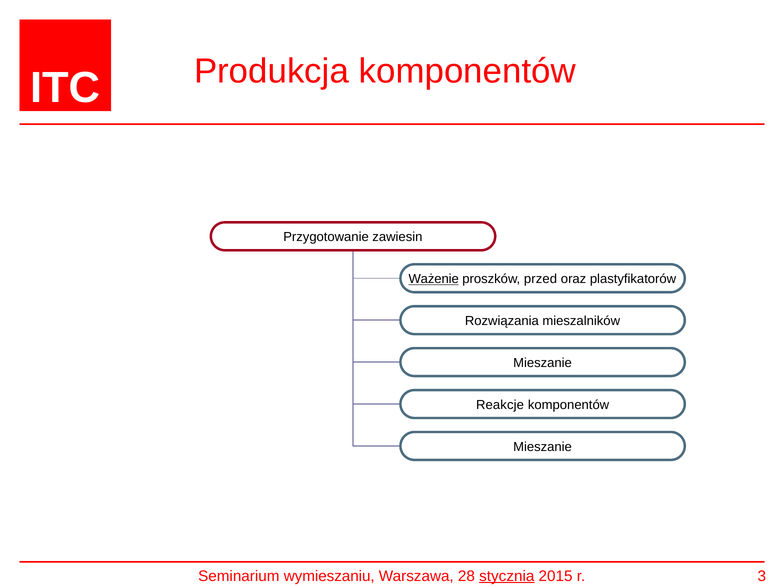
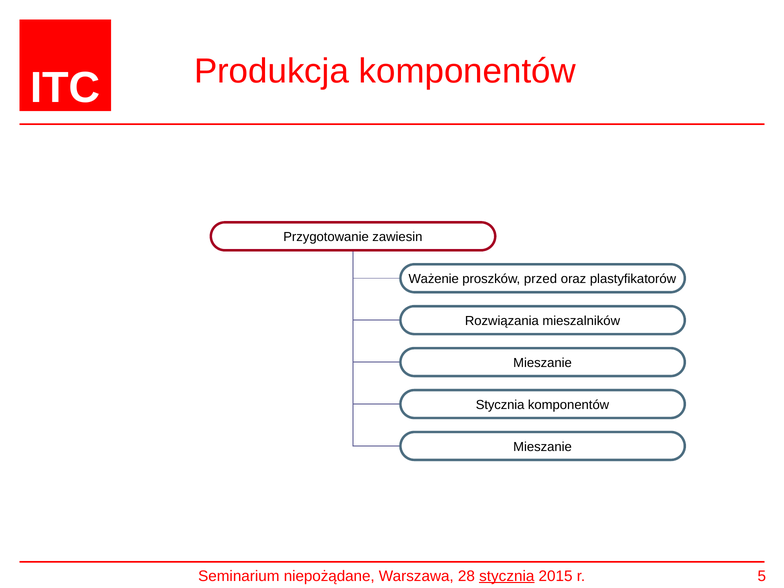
Ważenie underline: present -> none
Reakcje at (500, 405): Reakcje -> Stycznia
wymieszaniu: wymieszaniu -> niepożądane
3: 3 -> 5
